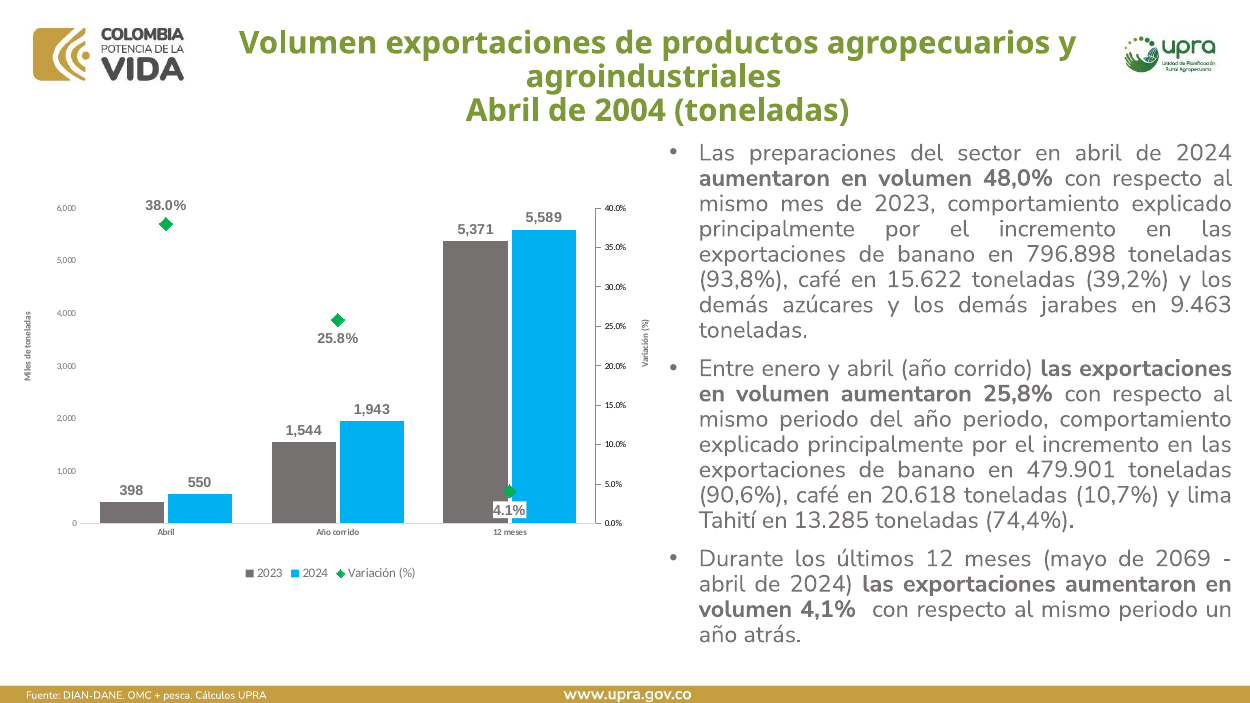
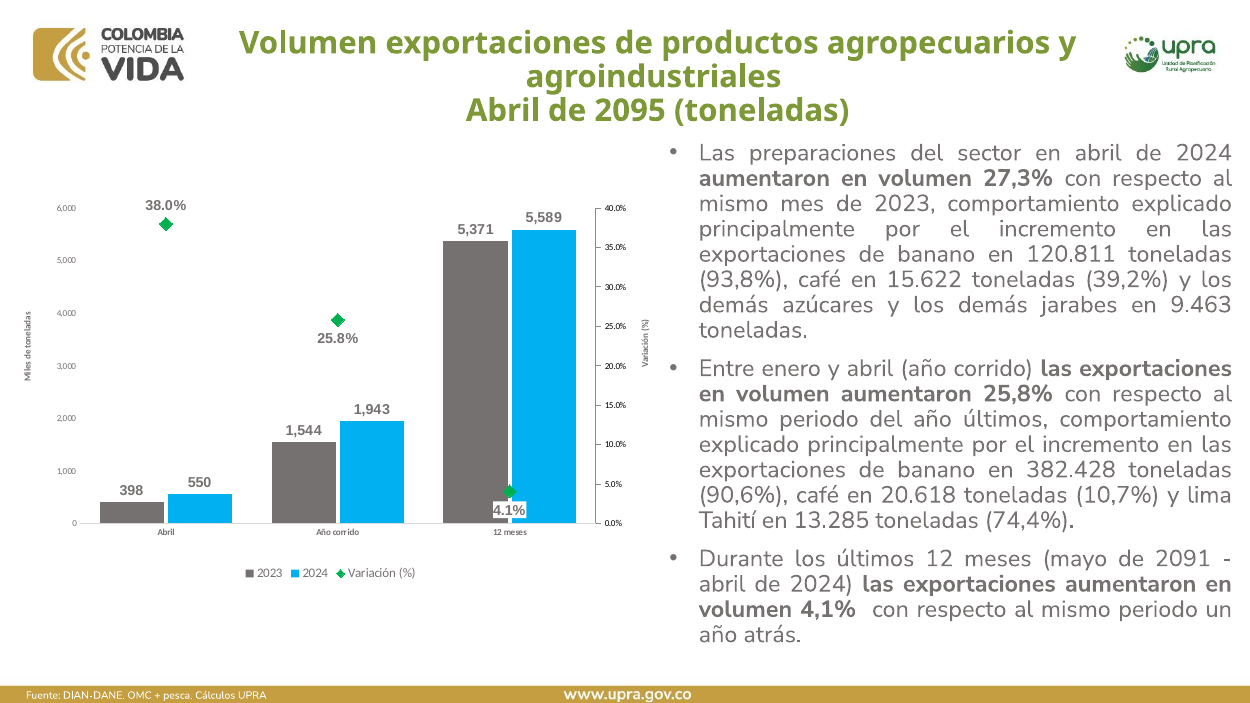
2004: 2004 -> 2095
48,0%: 48,0% -> 27,3%
796.898: 796.898 -> 120.811
año periodo: periodo -> últimos
479.901: 479.901 -> 382.428
2069: 2069 -> 2091
